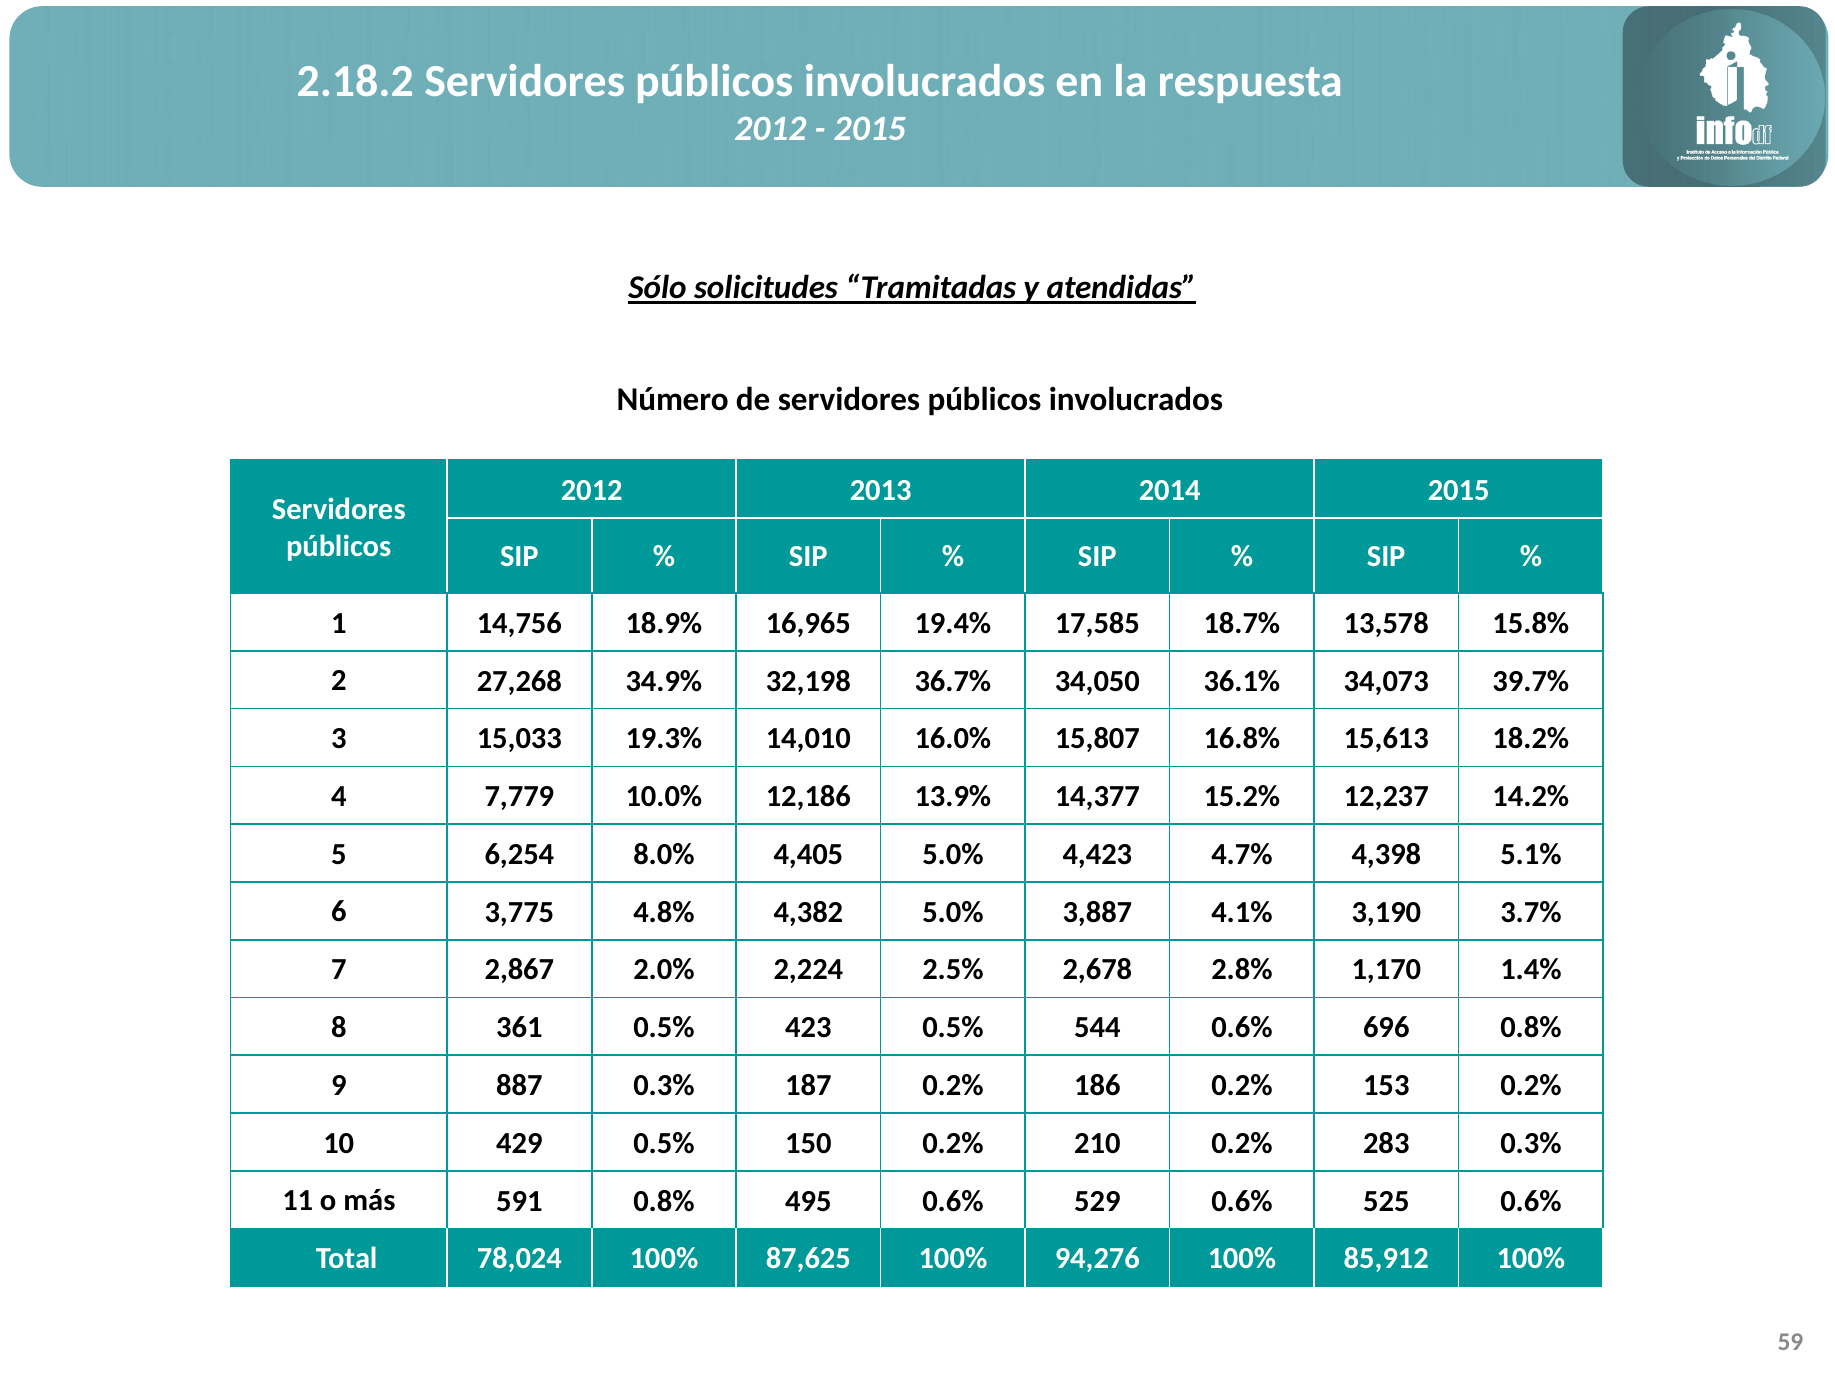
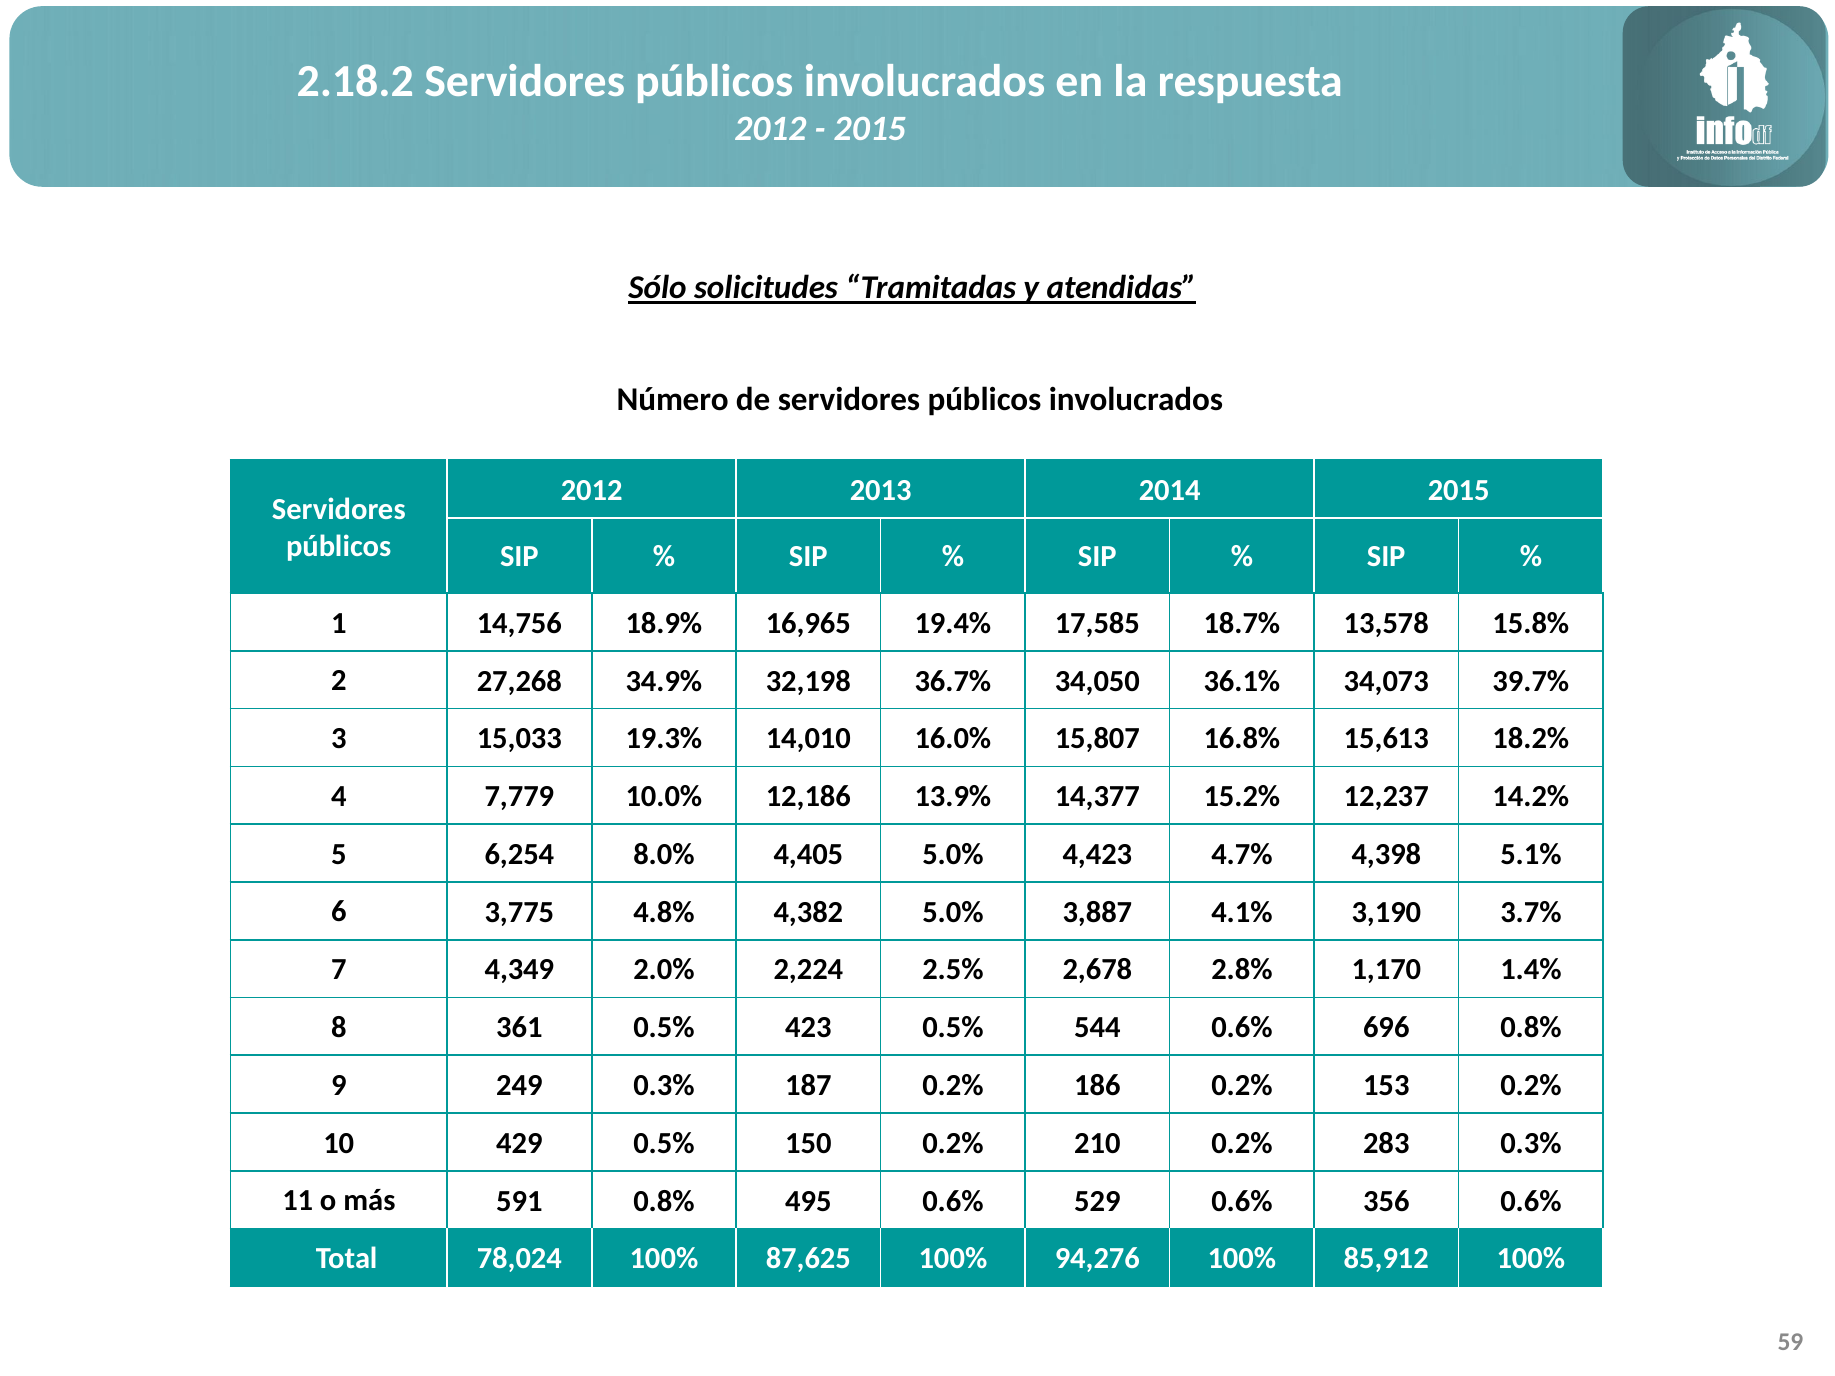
2,867: 2,867 -> 4,349
887: 887 -> 249
525: 525 -> 356
